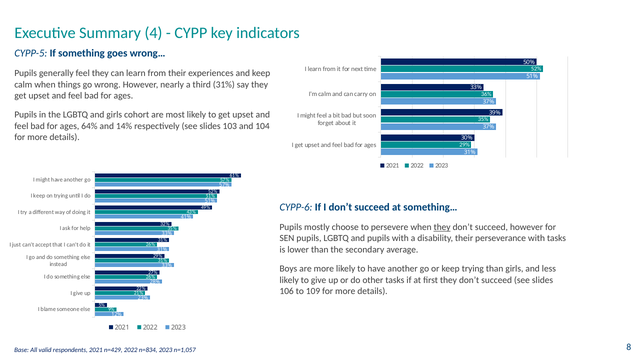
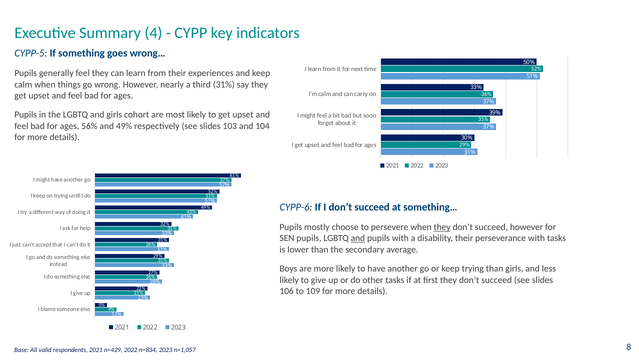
64%: 64% -> 56%
and 14%: 14% -> 49%
and at (358, 238) underline: none -> present
